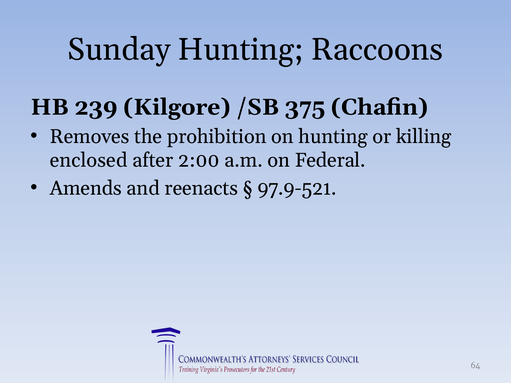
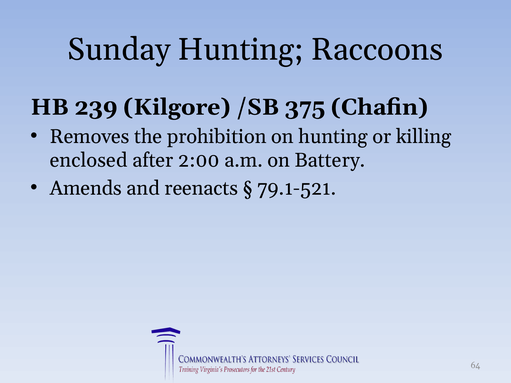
Federal: Federal -> Battery
97.9-521: 97.9-521 -> 79.1-521
